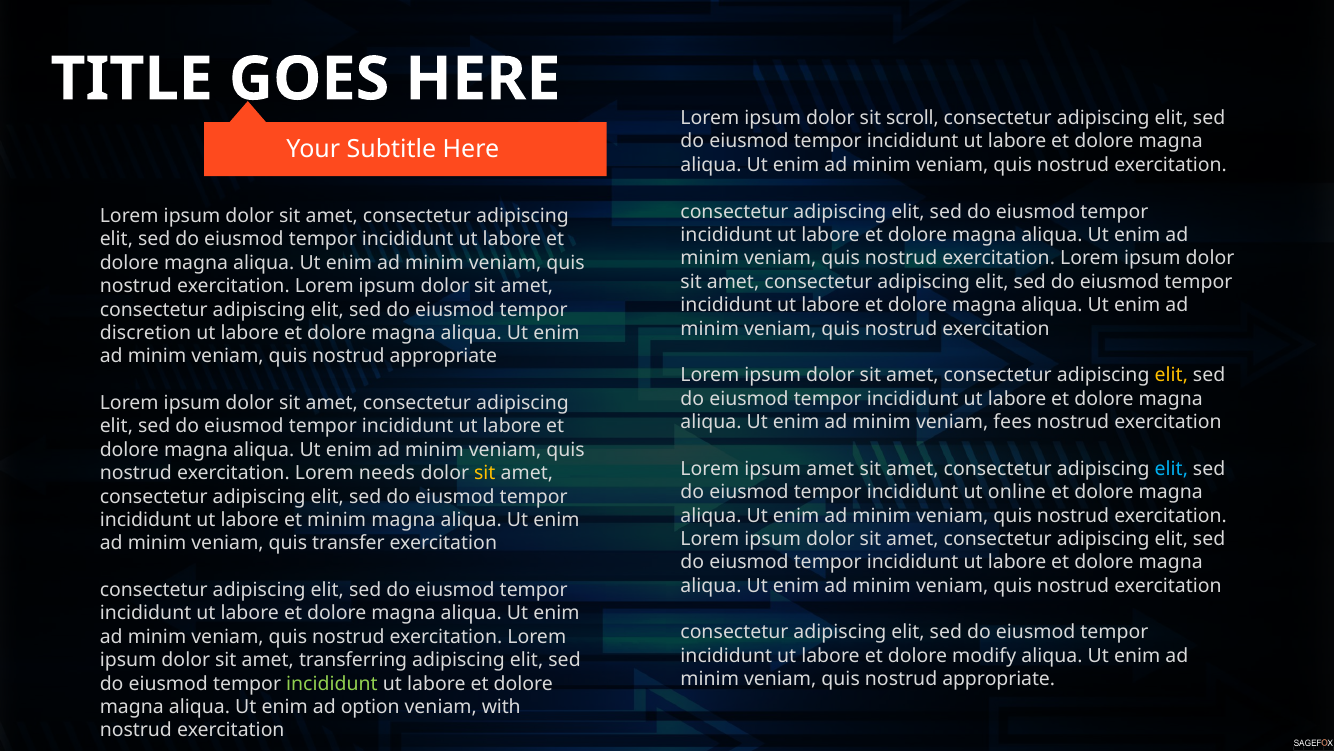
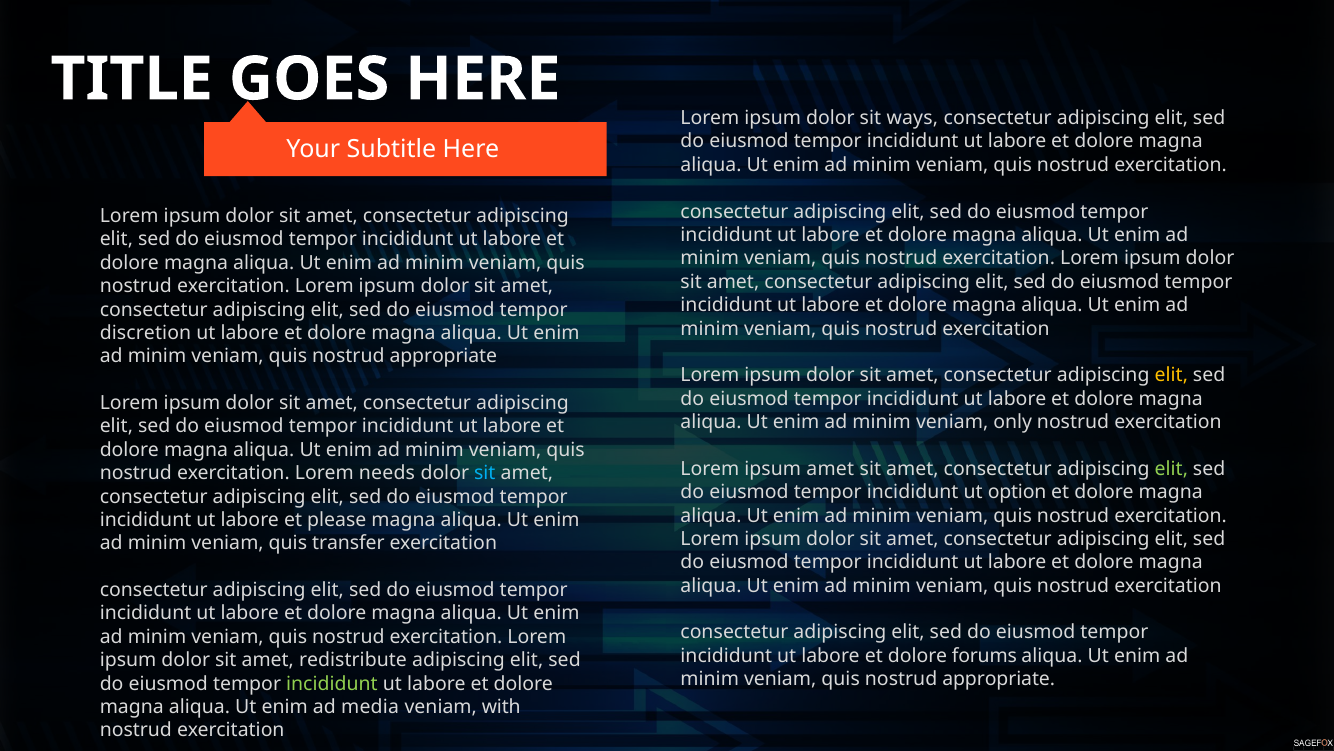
scroll: scroll -> ways
fees: fees -> only
elit at (1171, 468) colour: light blue -> light green
sit at (485, 473) colour: yellow -> light blue
online: online -> option
et minim: minim -> please
modify: modify -> forums
transferring: transferring -> redistribute
option: option -> media
